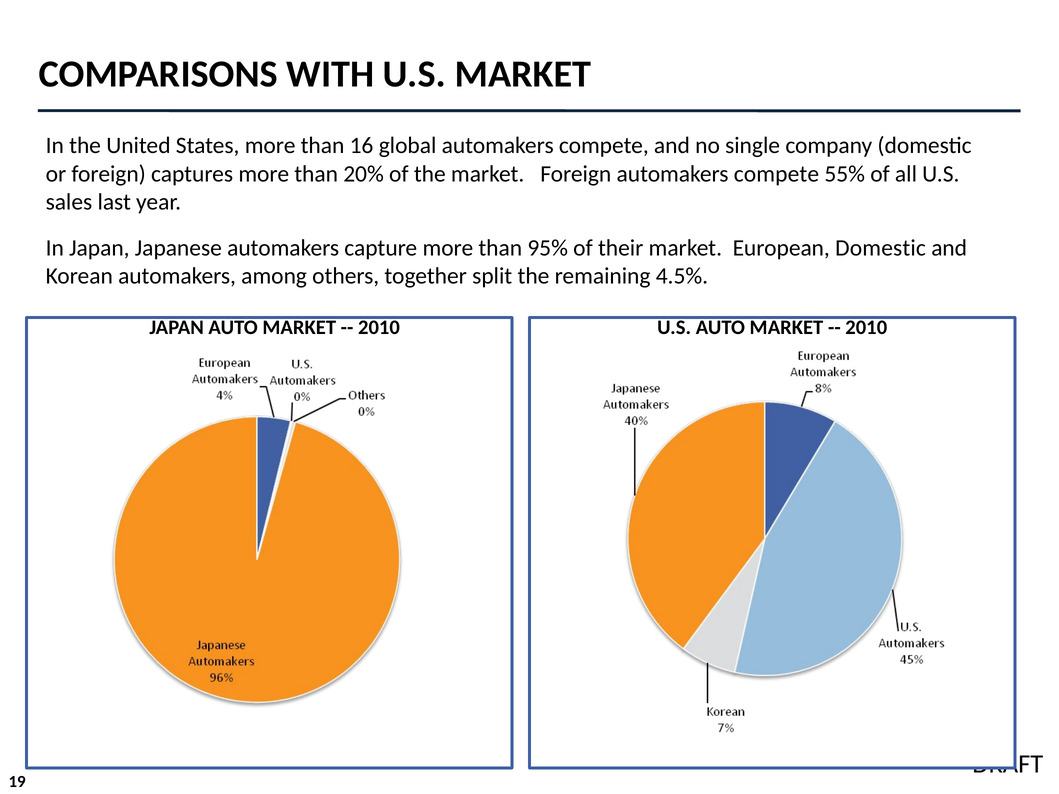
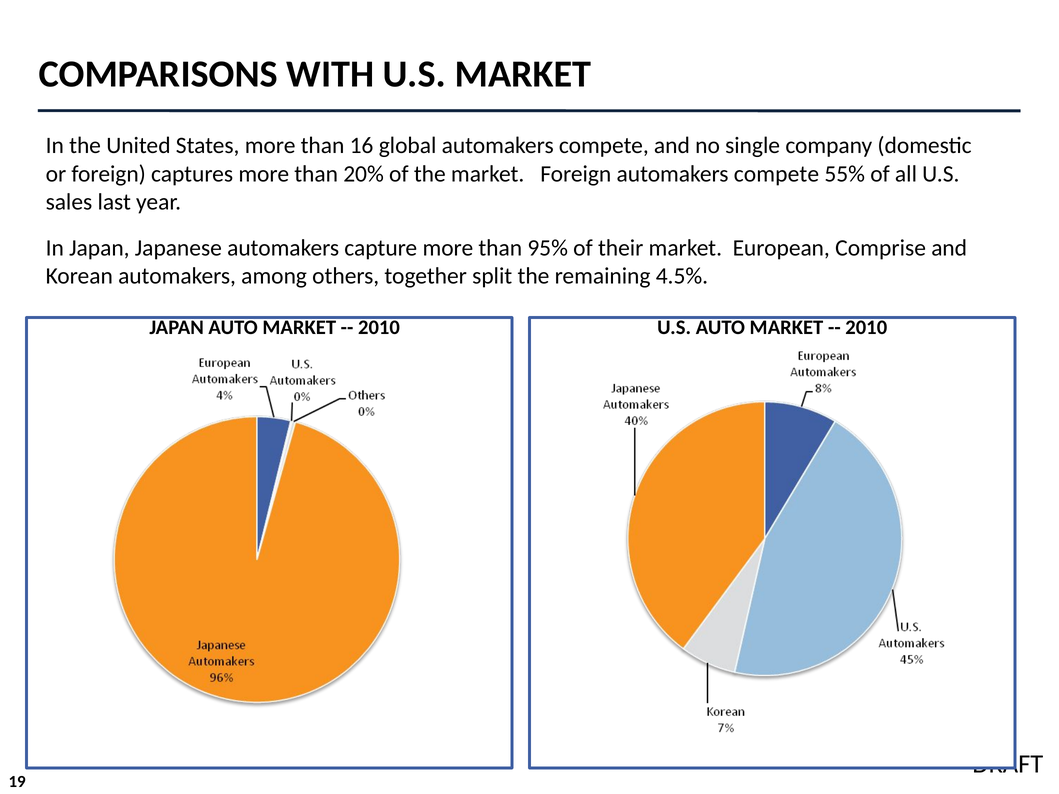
European Domestic: Domestic -> Comprise
